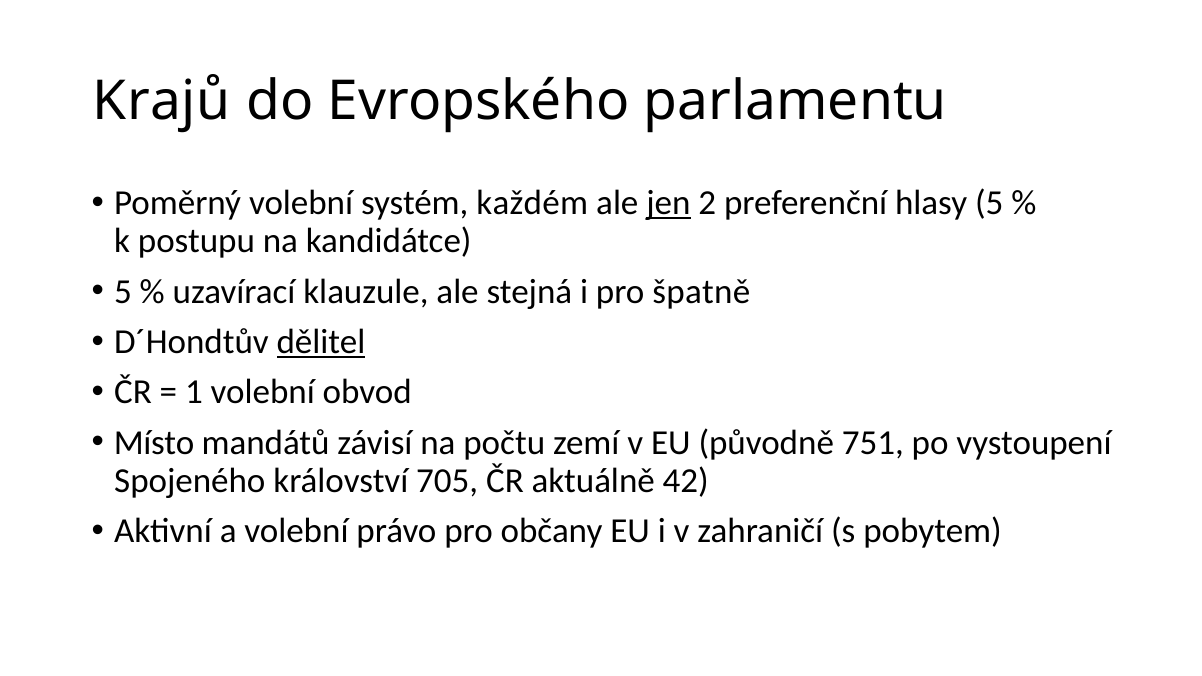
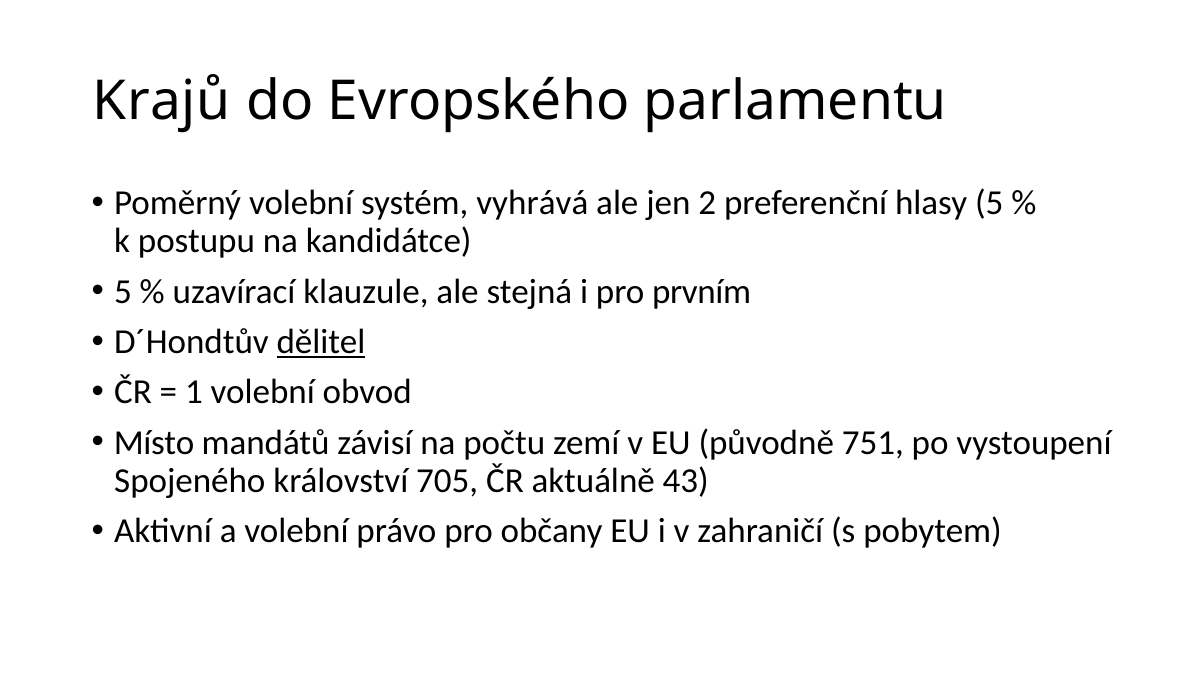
každém: každém -> vyhrává
jen underline: present -> none
špatně: špatně -> prvním
42: 42 -> 43
